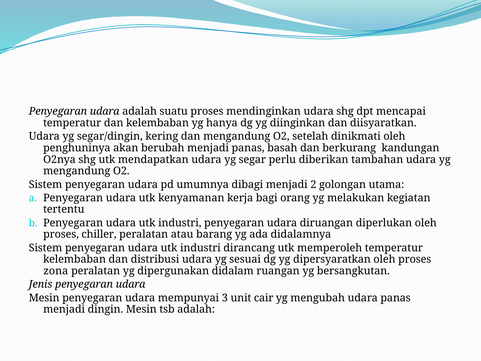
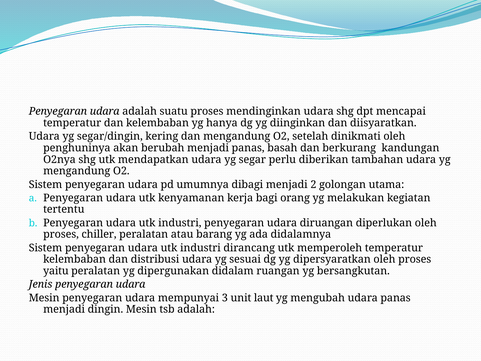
zona: zona -> yaitu
cair: cair -> laut
